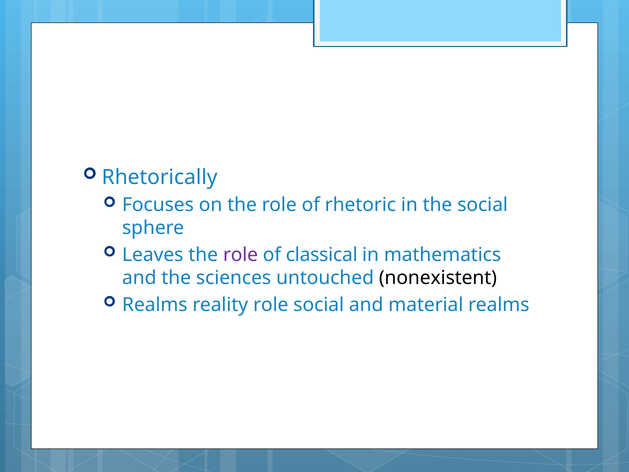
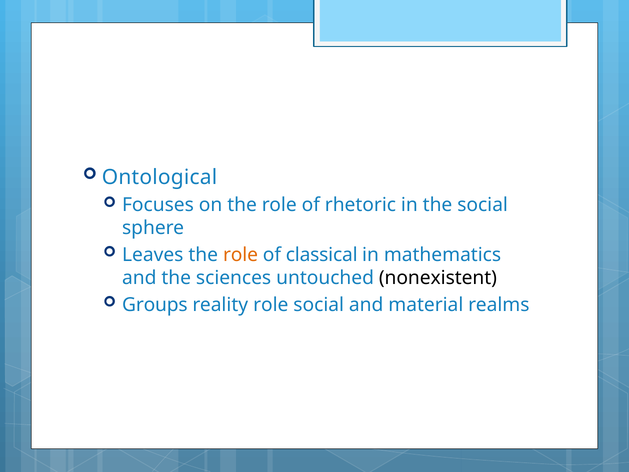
Rhetorically: Rhetorically -> Ontological
role at (240, 255) colour: purple -> orange
Realms at (155, 305): Realms -> Groups
